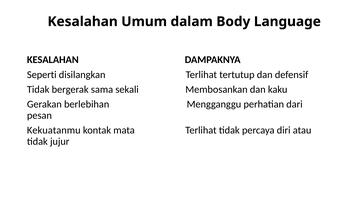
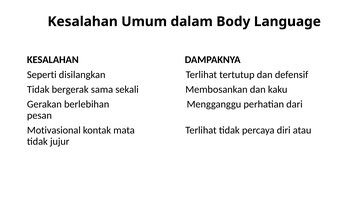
Kekuatanmu: Kekuatanmu -> Motivasional
